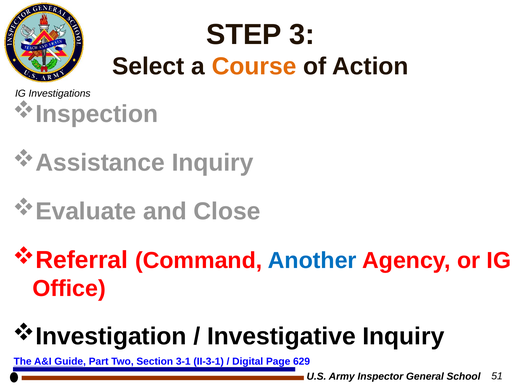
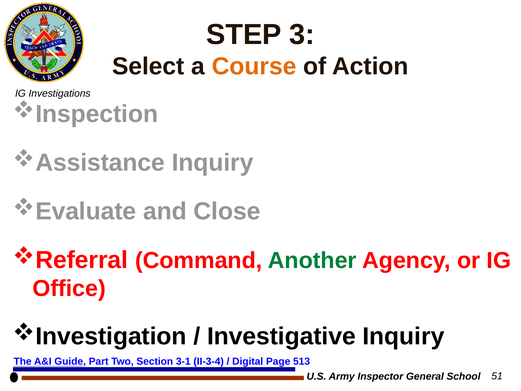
Another colour: blue -> green
II-3-1: II-3-1 -> II-3-4
629: 629 -> 513
